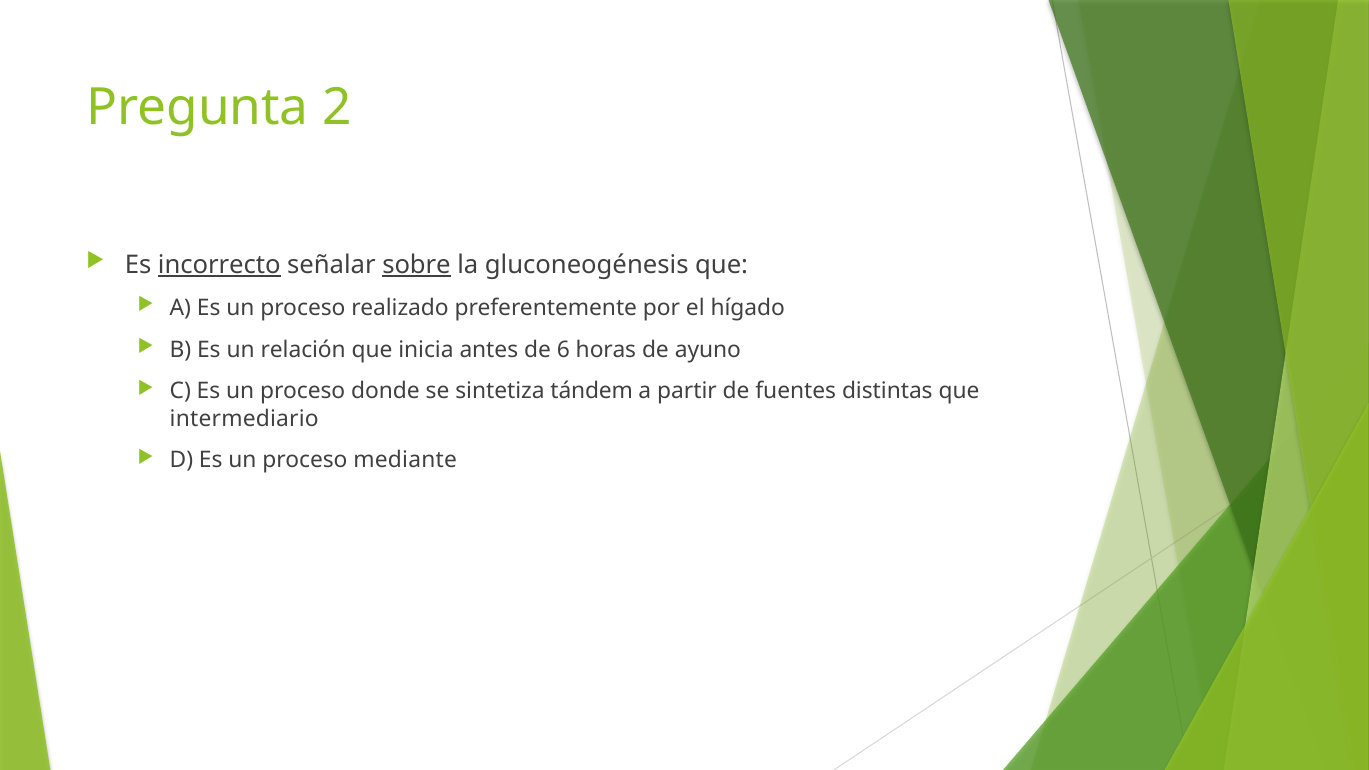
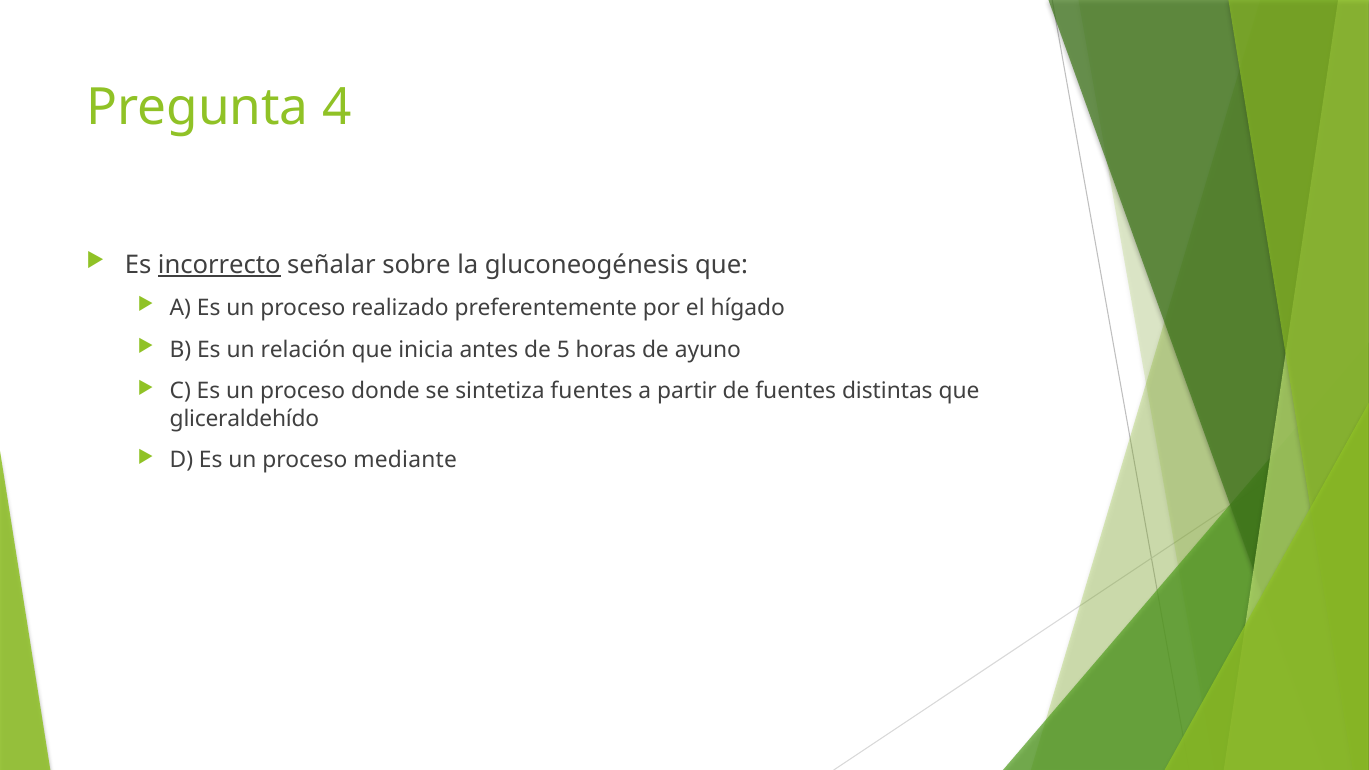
2: 2 -> 4
sobre underline: present -> none
6: 6 -> 5
sintetiza tándem: tándem -> fuentes
intermediario: intermediario -> gliceraldehído
